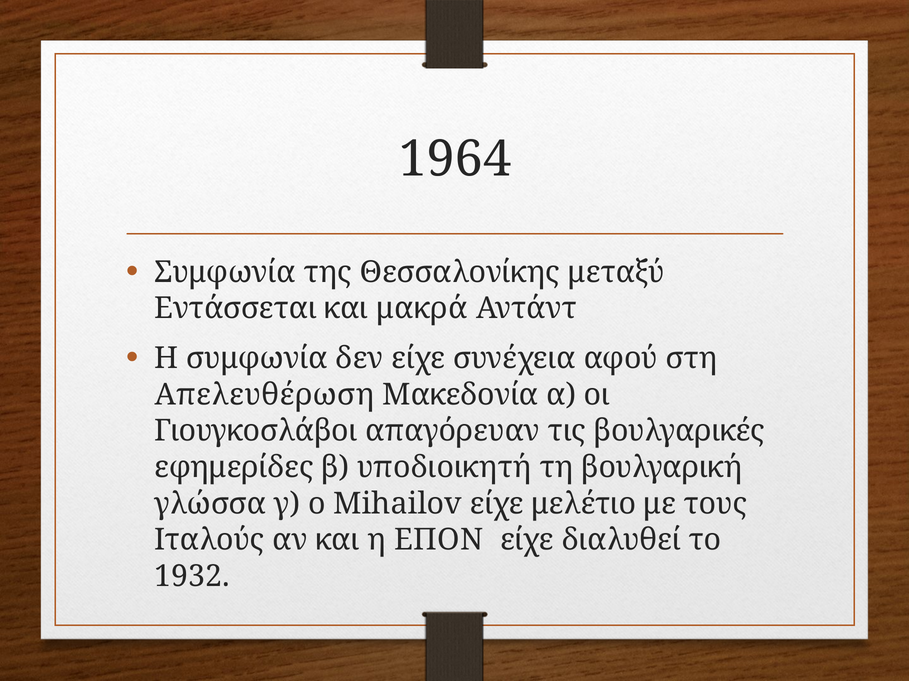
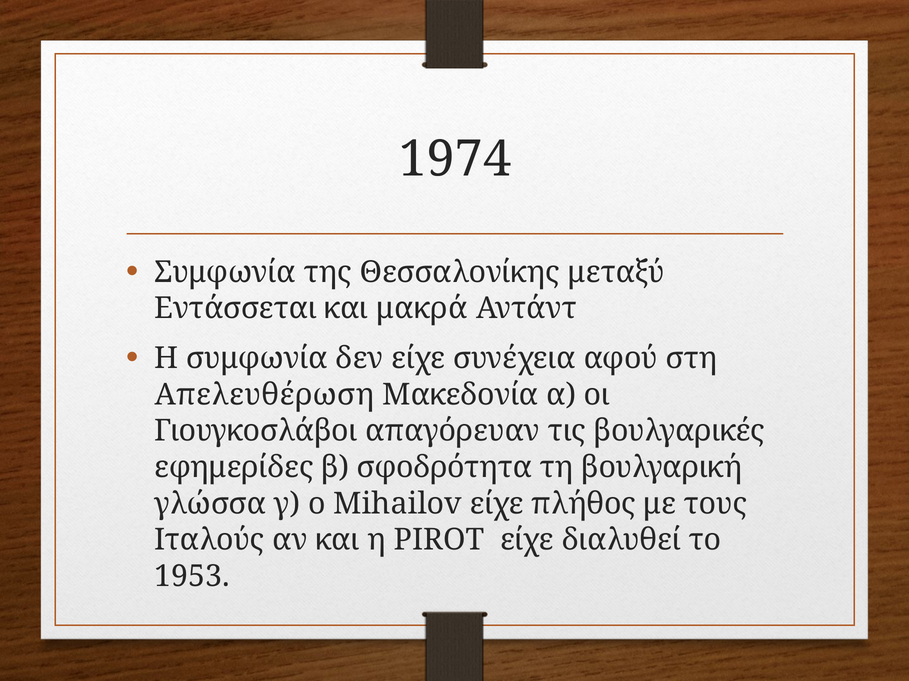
1964: 1964 -> 1974
υποδιοικητή: υποδιοικητή -> σφοδρότητα
μελέτιο: μελέτιο -> πλήθος
ΕΠΟΝ: ΕΠΟΝ -> PIROT
1932: 1932 -> 1953
